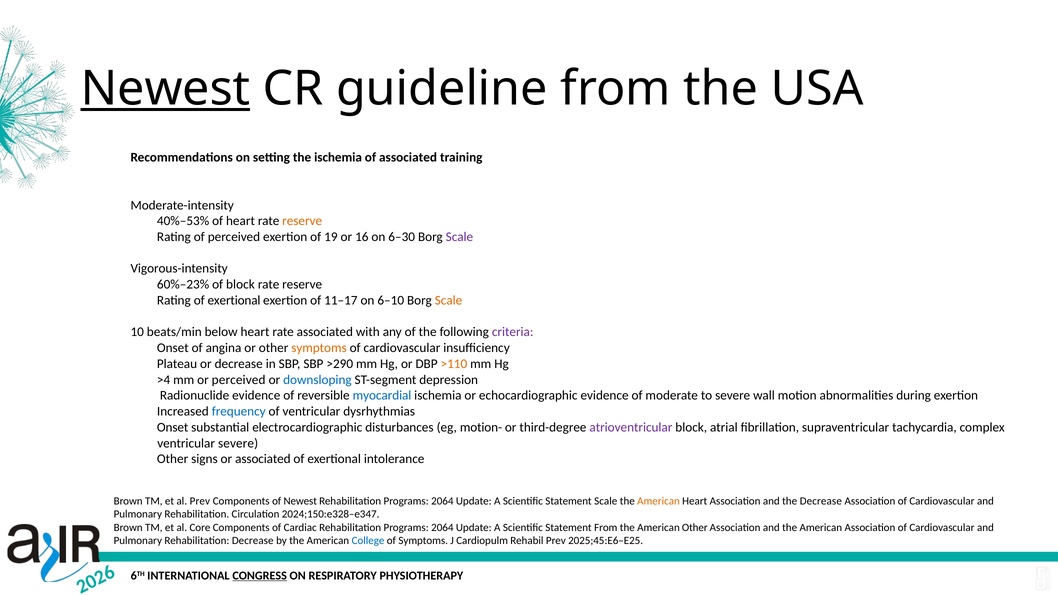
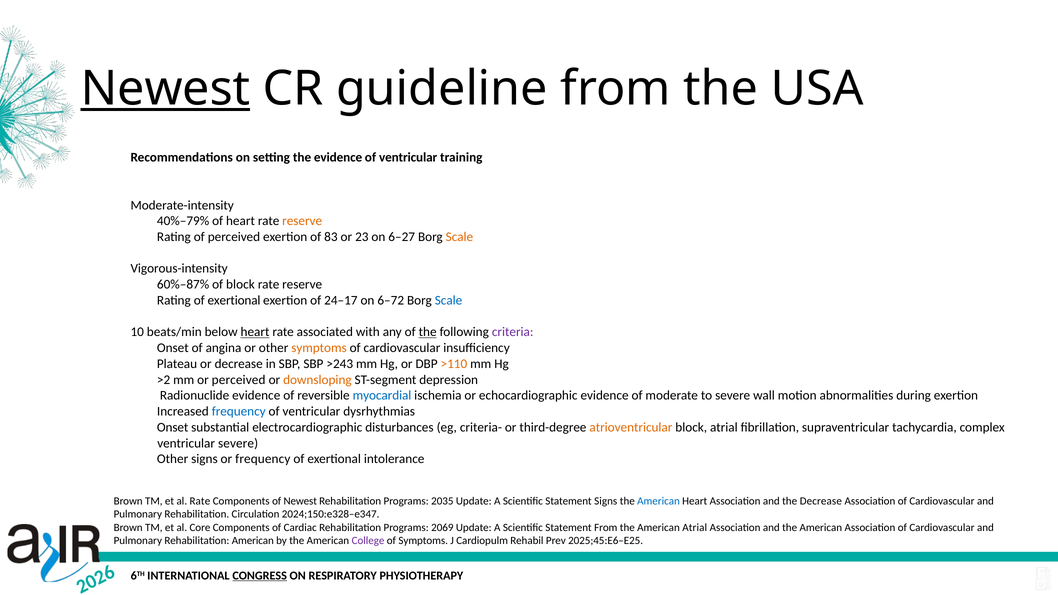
the ischemia: ischemia -> evidence
associated at (408, 158): associated -> ventricular
40%–53%: 40%–53% -> 40%–79%
19: 19 -> 83
16: 16 -> 23
6–30: 6–30 -> 6–27
Scale at (459, 237) colour: purple -> orange
60%–23%: 60%–23% -> 60%–87%
11–17: 11–17 -> 24–17
6–10: 6–10 -> 6–72
Scale at (449, 300) colour: orange -> blue
heart at (255, 332) underline: none -> present
the at (428, 332) underline: none -> present
>290: >290 -> >243
>4: >4 -> >2
downsloping colour: blue -> orange
motion-: motion- -> criteria-
atrioventricular colour: purple -> orange
or associated: associated -> frequency
al Prev: Prev -> Rate
2064 at (442, 501): 2064 -> 2035
Statement Scale: Scale -> Signs
American at (659, 501) colour: orange -> blue
Cardiac Rehabilitation Programs 2064: 2064 -> 2069
American Other: Other -> Atrial
Rehabilitation Decrease: Decrease -> American
College colour: blue -> purple
